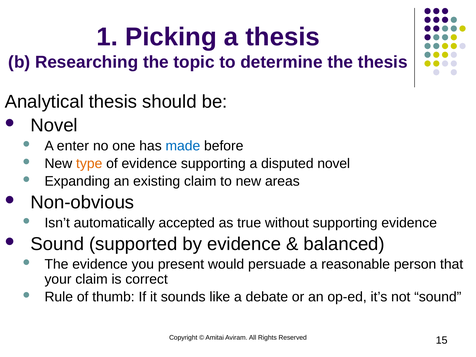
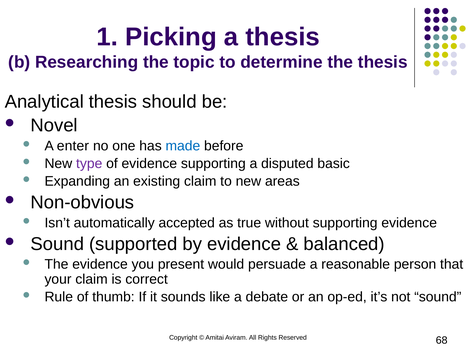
type colour: orange -> purple
disputed novel: novel -> basic
15: 15 -> 68
